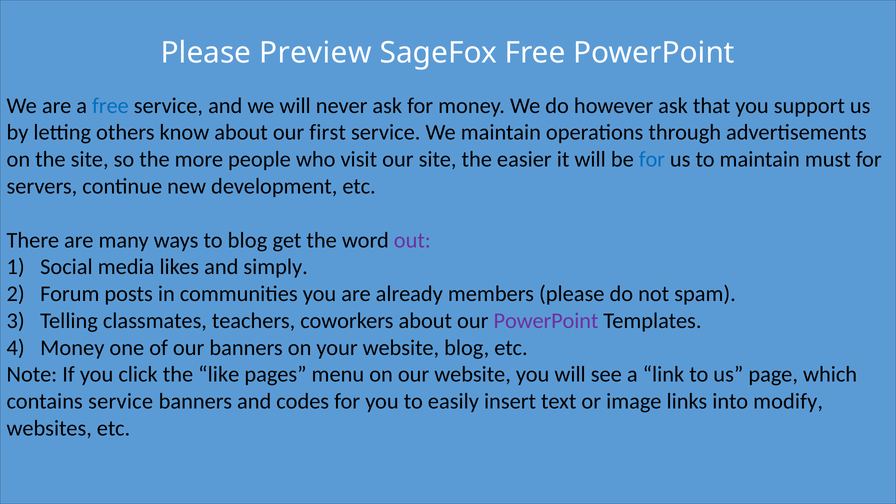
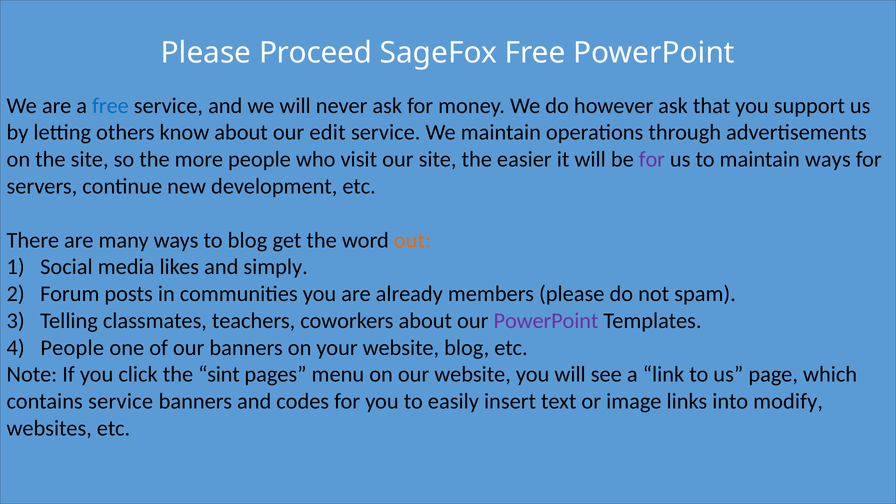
Preview: Preview -> Proceed
first: first -> edit
for at (652, 159) colour: blue -> purple
maintain must: must -> ways
out colour: purple -> orange
Money at (72, 348): Money -> People
like: like -> sint
